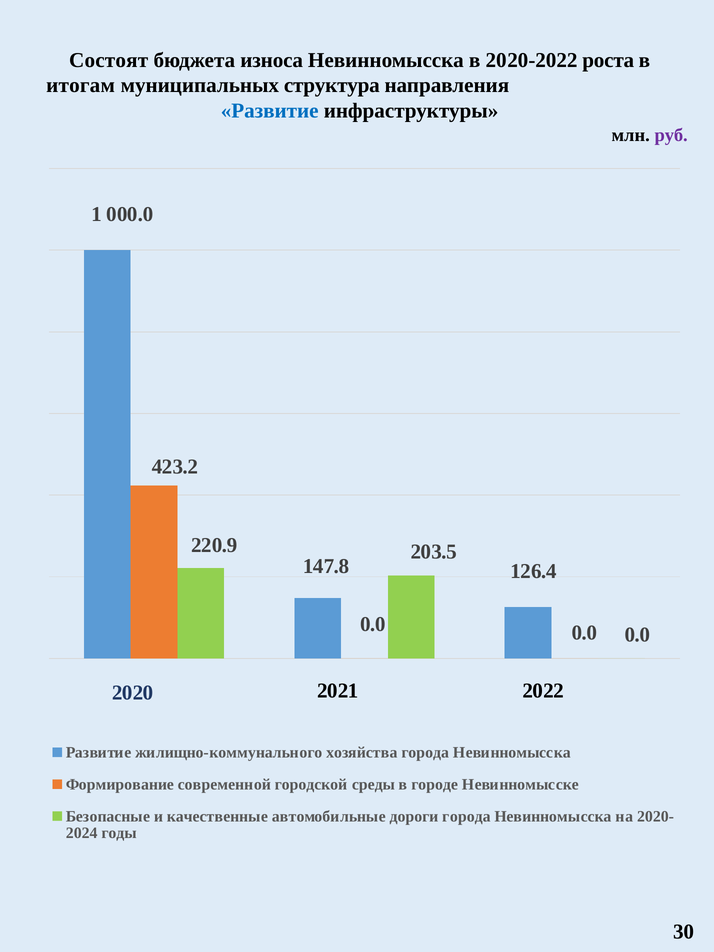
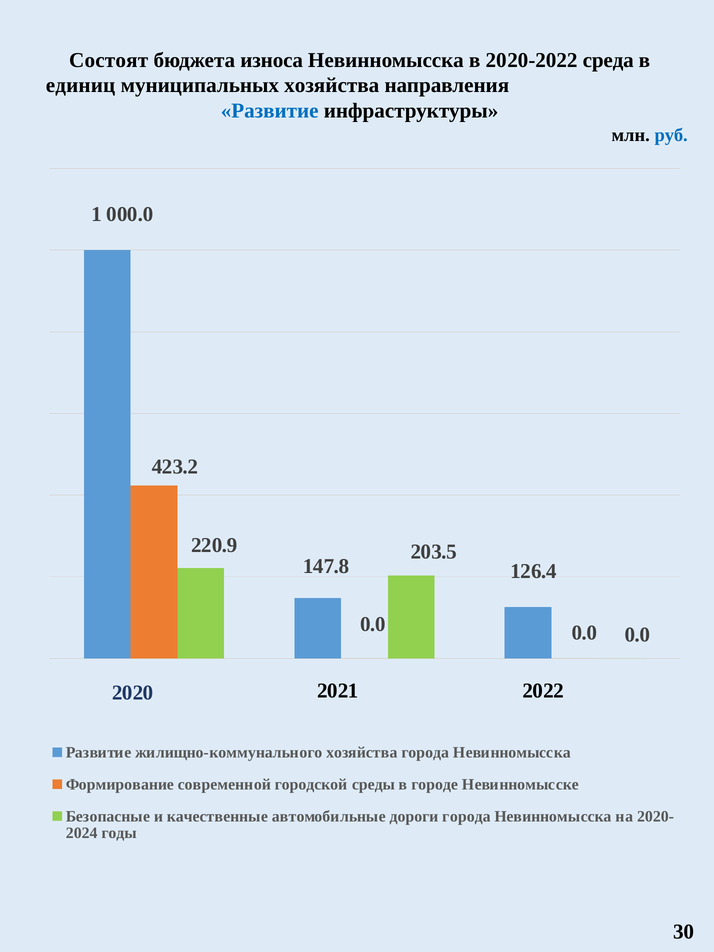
роста: роста -> среда
итогам: итогам -> единиц
муниципальных структура: структура -> хозяйства
руб colour: purple -> blue
